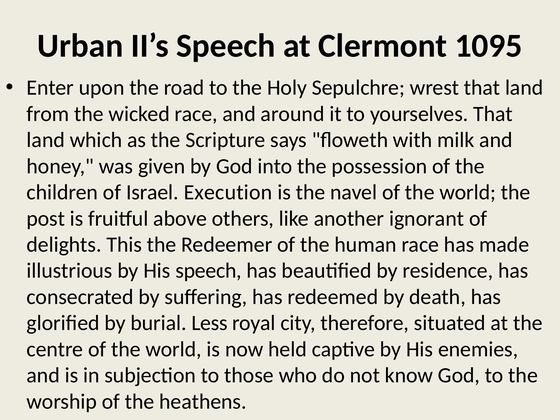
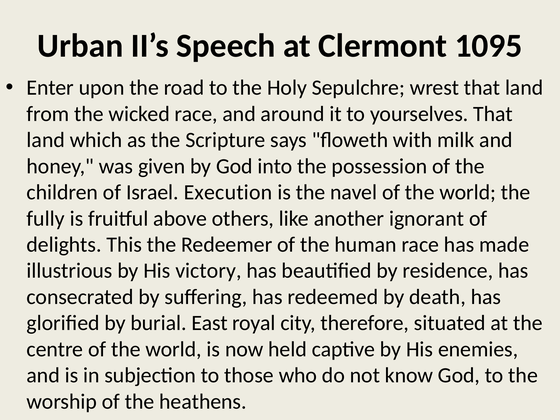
post: post -> fully
His speech: speech -> victory
Less: Less -> East
